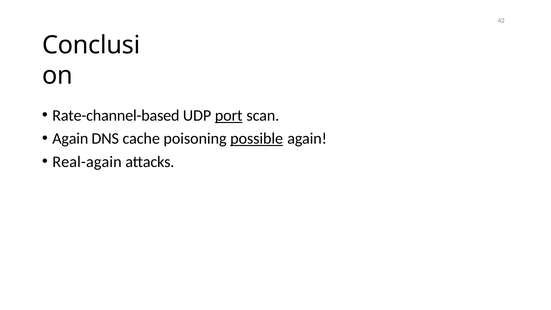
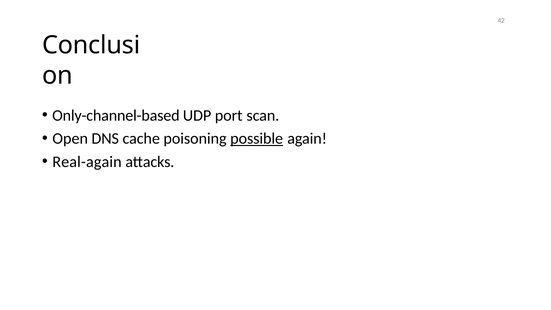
Rate-channel-based: Rate-channel-based -> Only-channel-based
port underline: present -> none
Again at (70, 139): Again -> Open
